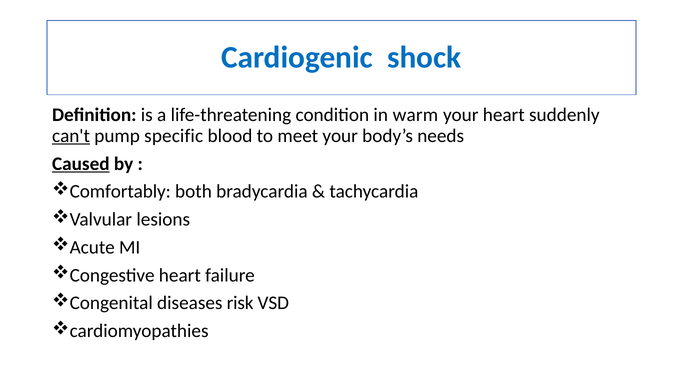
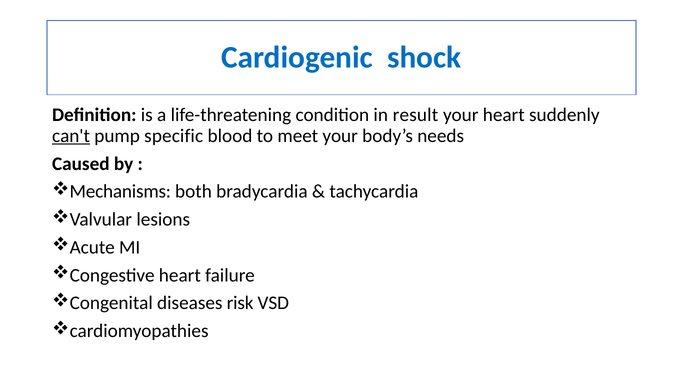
warm: warm -> result
Caused underline: present -> none
Comfortably: Comfortably -> Mechanisms
